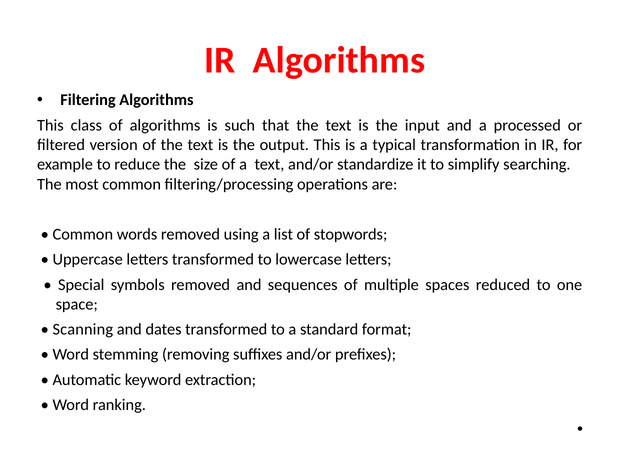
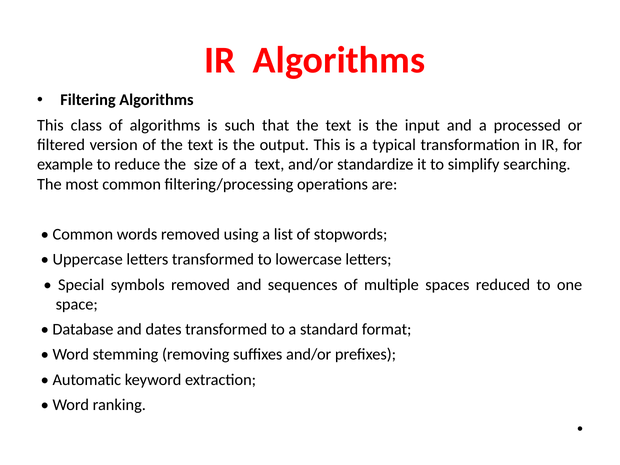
Scanning: Scanning -> Database
